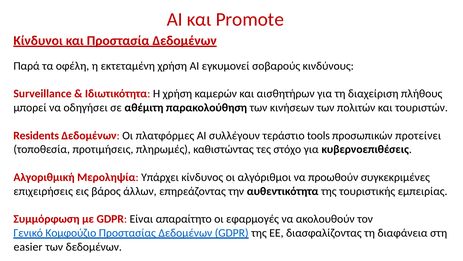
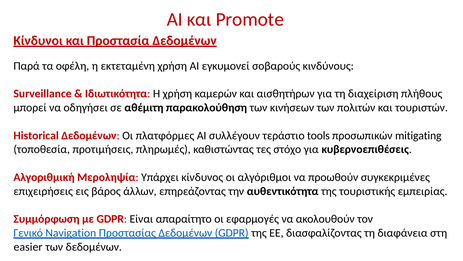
Residents: Residents -> Historical
προτείνει: προτείνει -> mitigating
Κομφούζιο: Κομφούζιο -> Navigation
